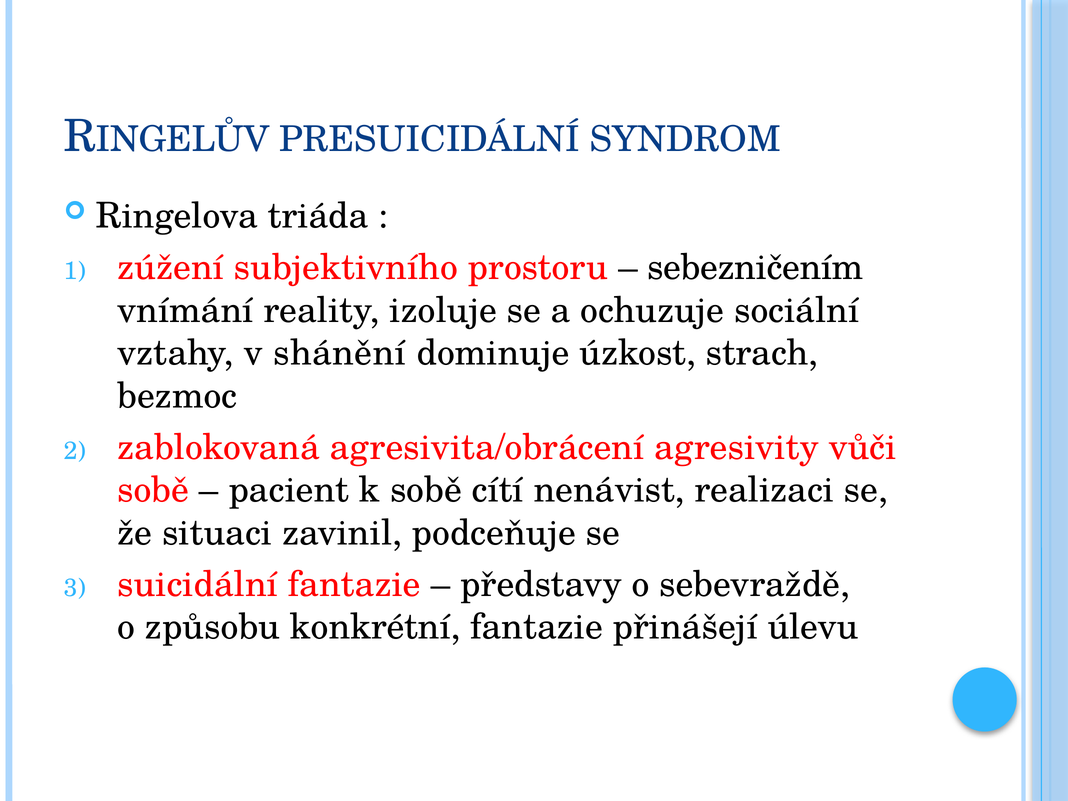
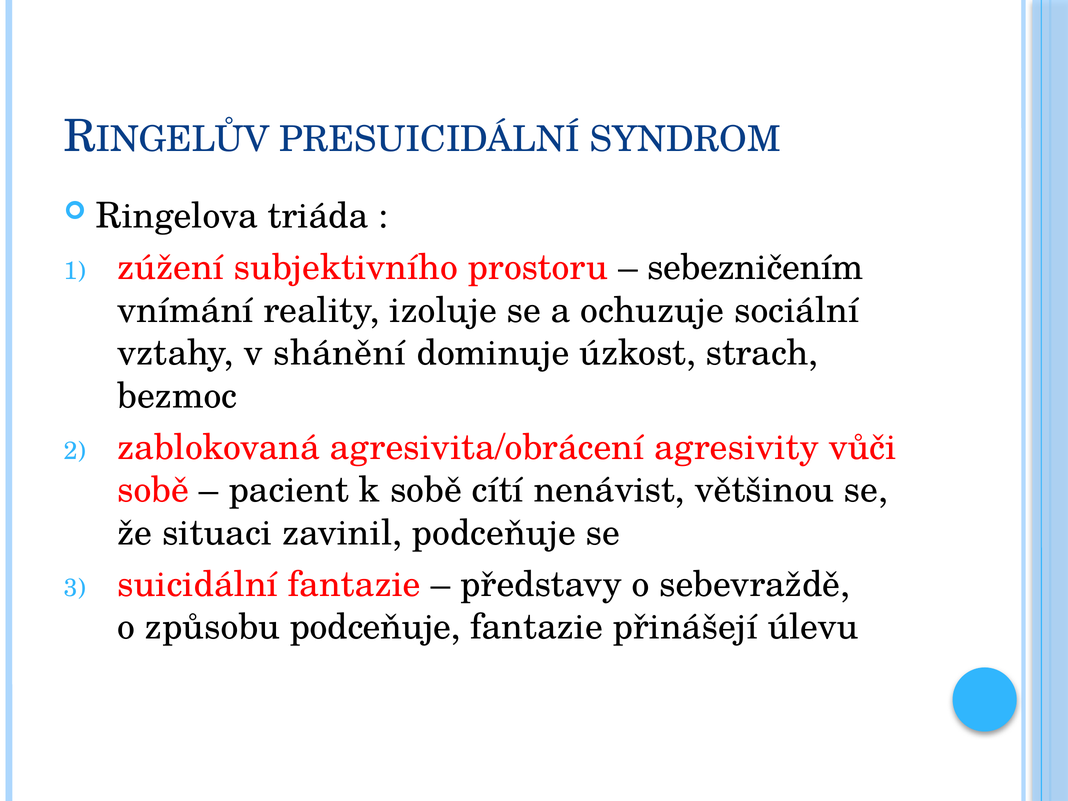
realizaci: realizaci -> většinou
způsobu konkrétní: konkrétní -> podceňuje
